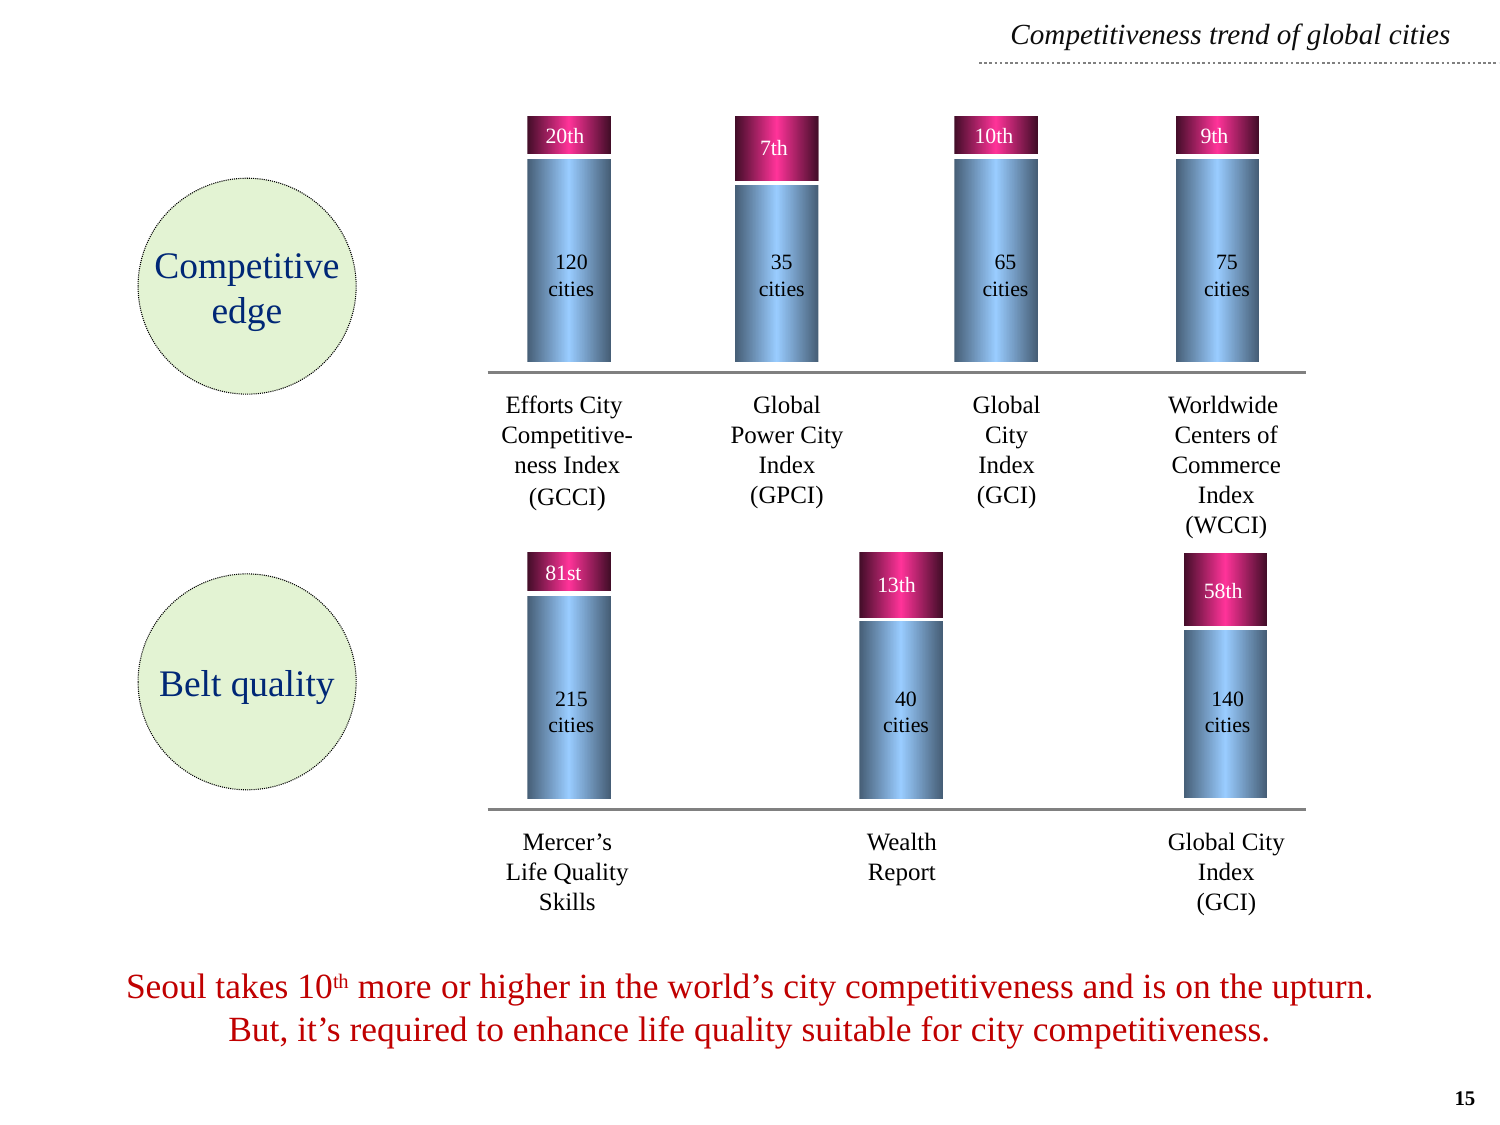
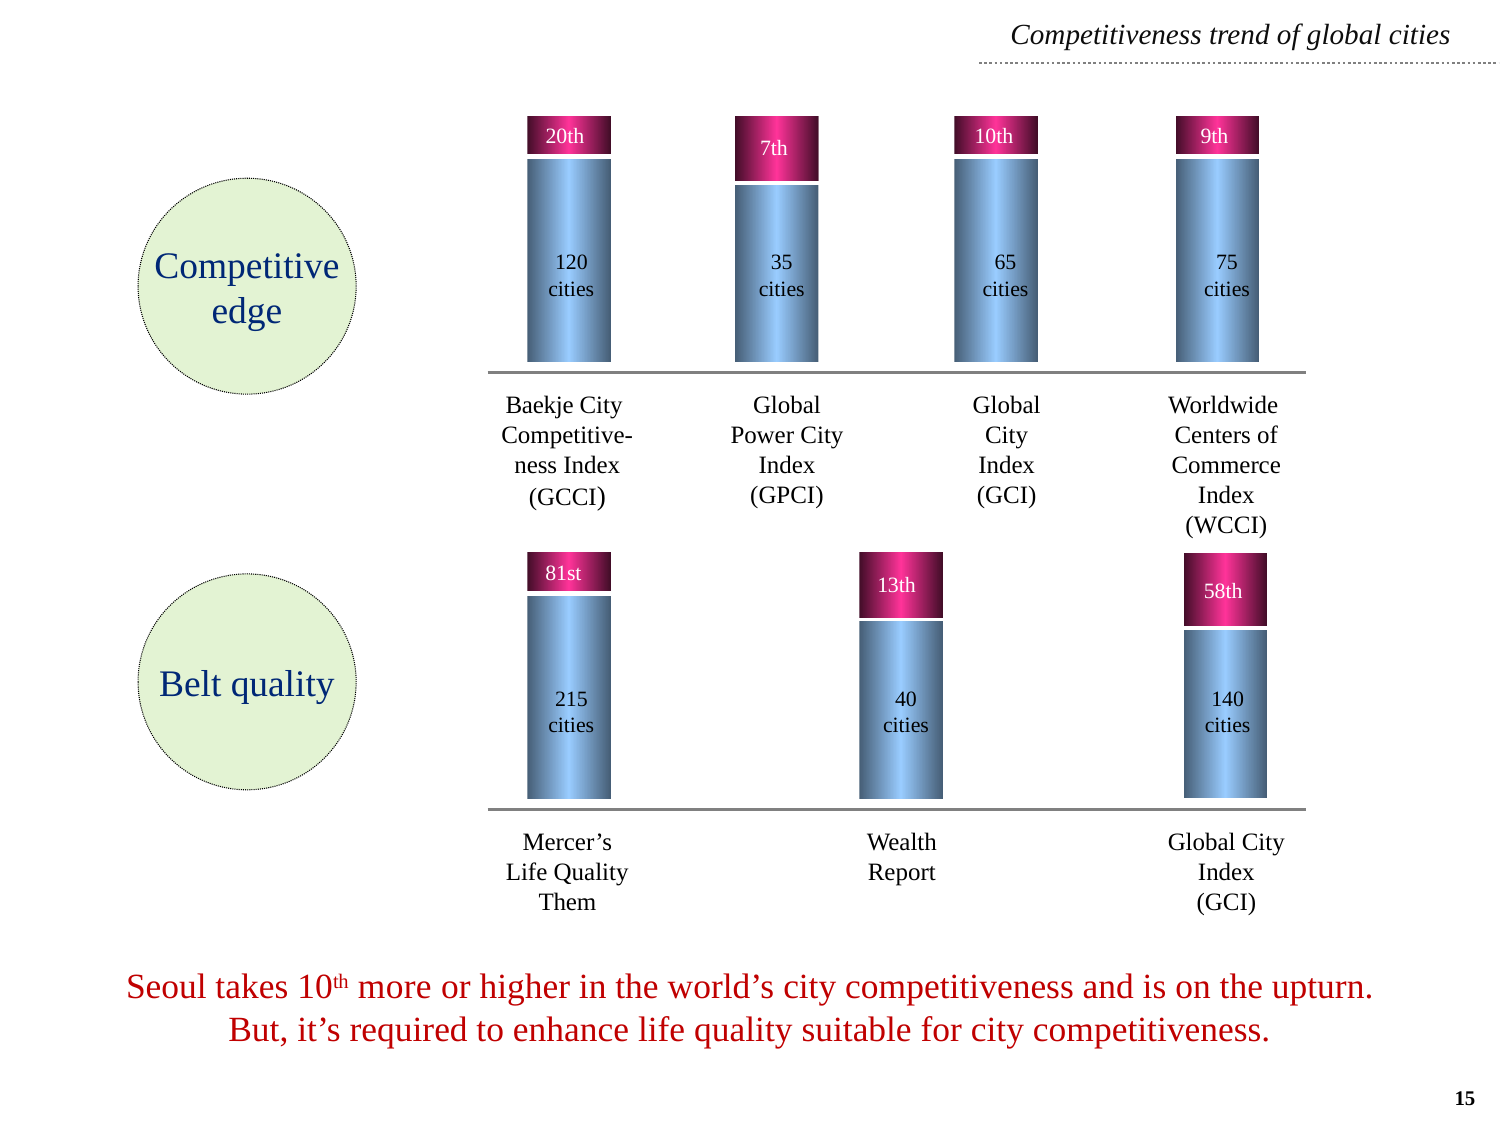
Efforts: Efforts -> Baekje
Skills: Skills -> Them
